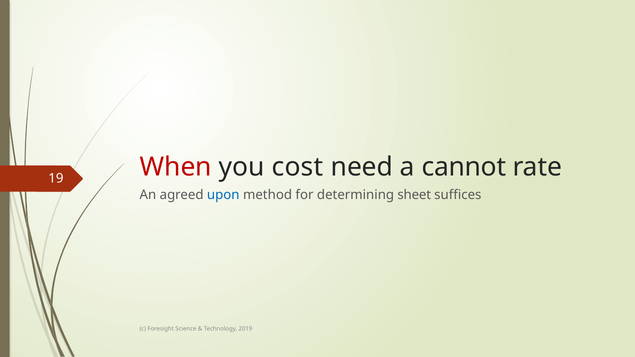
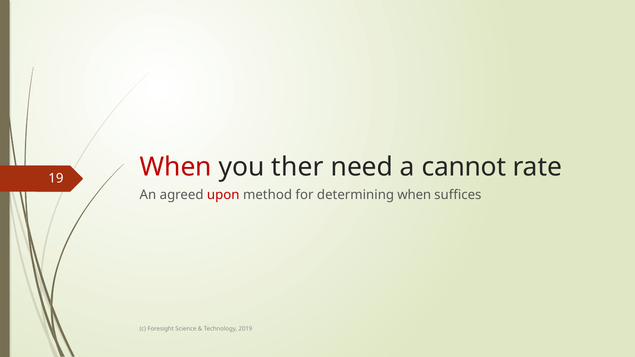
cost: cost -> ther
upon colour: blue -> red
determining sheet: sheet -> when
